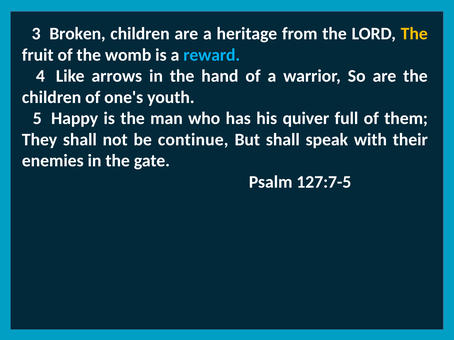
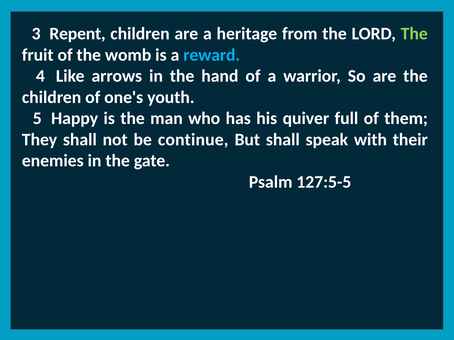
Broken: Broken -> Repent
The at (414, 34) colour: yellow -> light green
127:7-5: 127:7-5 -> 127:5-5
